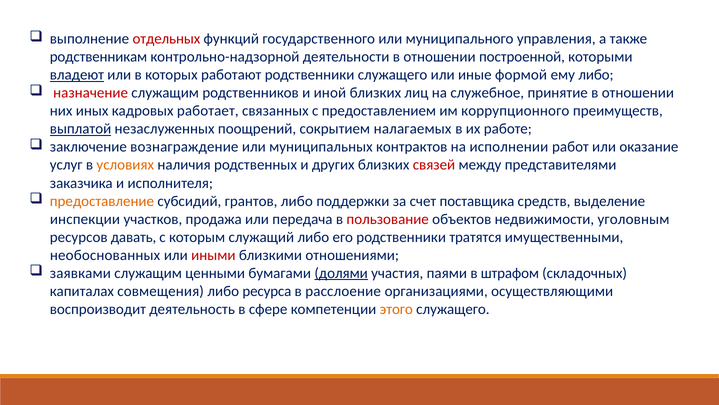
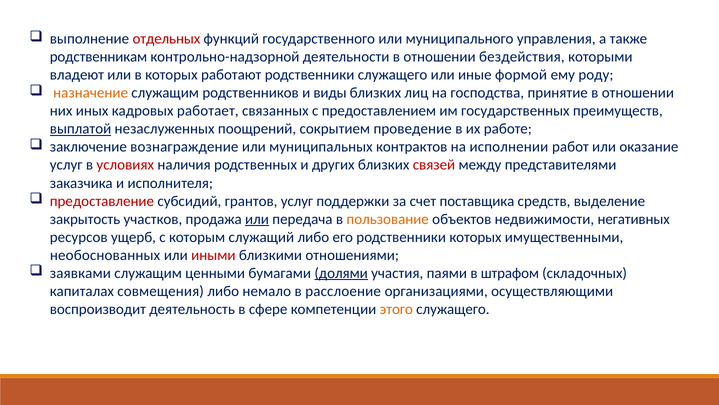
построенной: построенной -> бездействия
владеют underline: present -> none
ему либо: либо -> роду
назначение colour: red -> orange
иной: иной -> виды
служебное: служебное -> господства
коррупционного: коррупционного -> государственных
налагаемых: налагаемых -> проведение
условиях colour: orange -> red
предоставление colour: orange -> red
грантов либо: либо -> услуг
инспекции: инспекции -> закрытость
или at (257, 219) underline: none -> present
пользование colour: red -> orange
уголовным: уголовным -> негативных
давать: давать -> ущерб
родственники тратятся: тратятся -> которых
ресурса: ресурса -> немало
